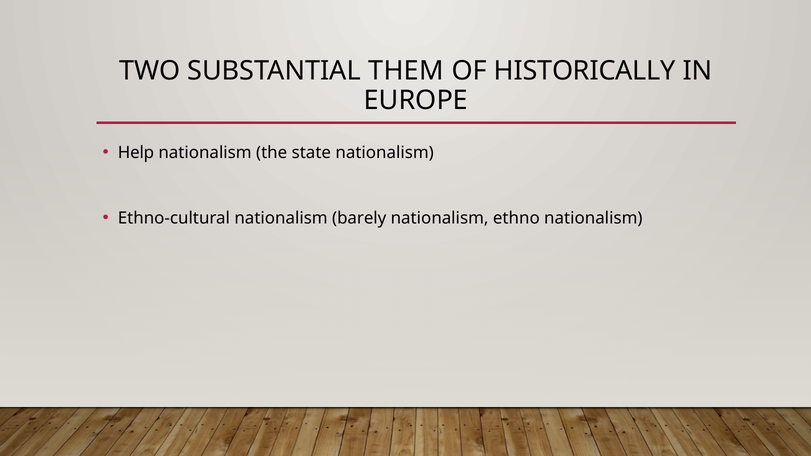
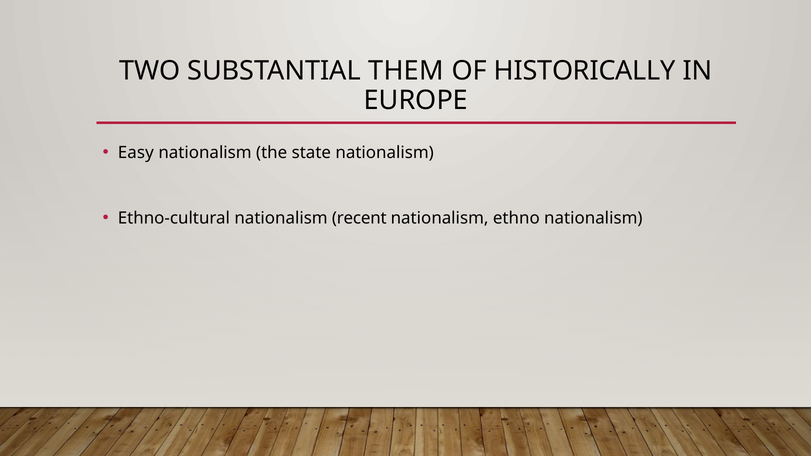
Help: Help -> Easy
barely: barely -> recent
